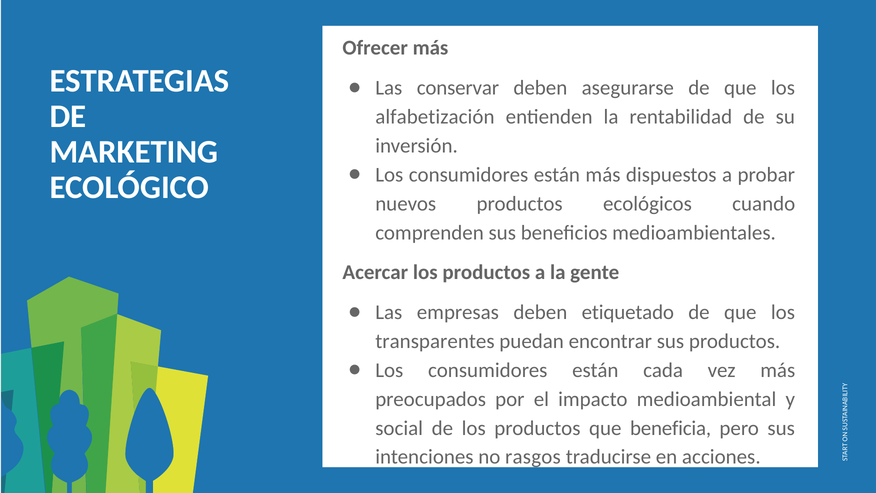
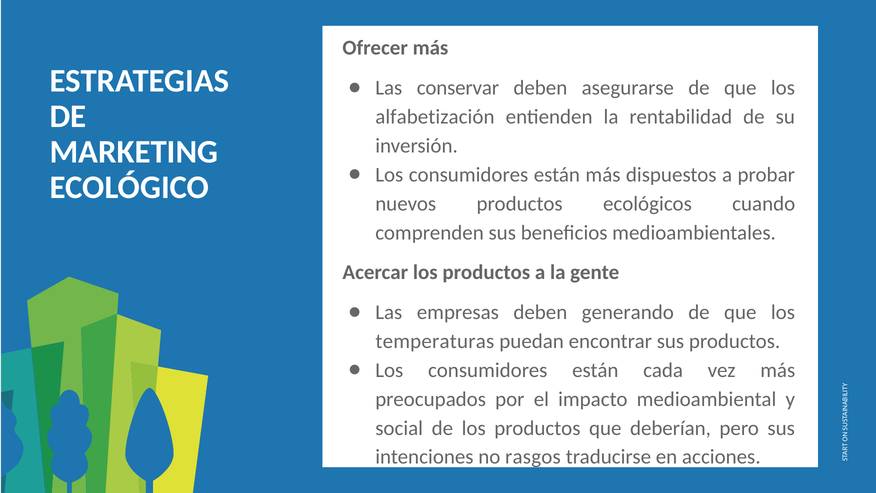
etiquetado: etiquetado -> generando
transparentes: transparentes -> temperaturas
beneficia: beneficia -> deberían
